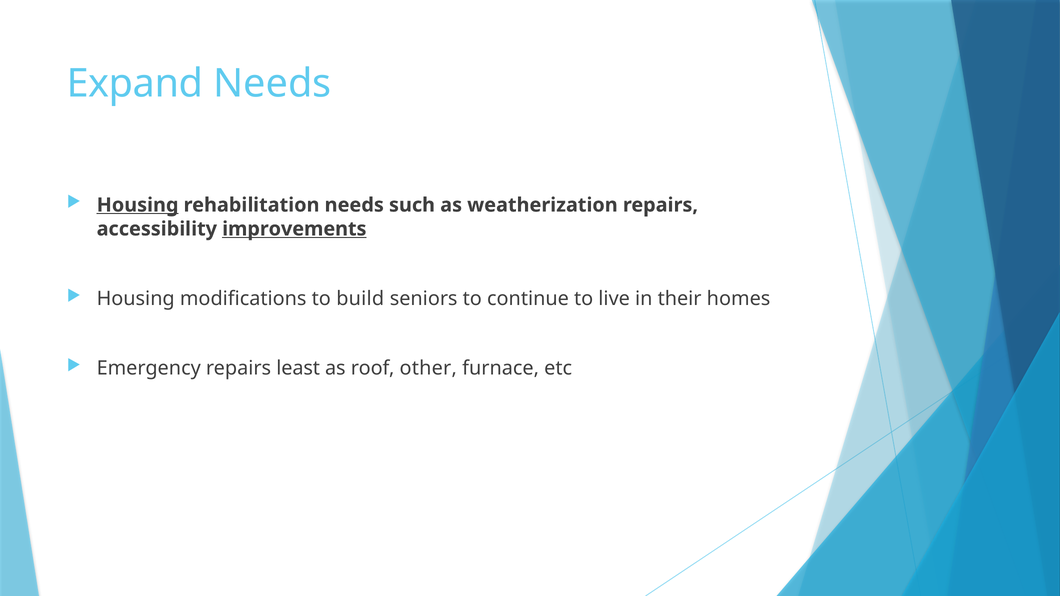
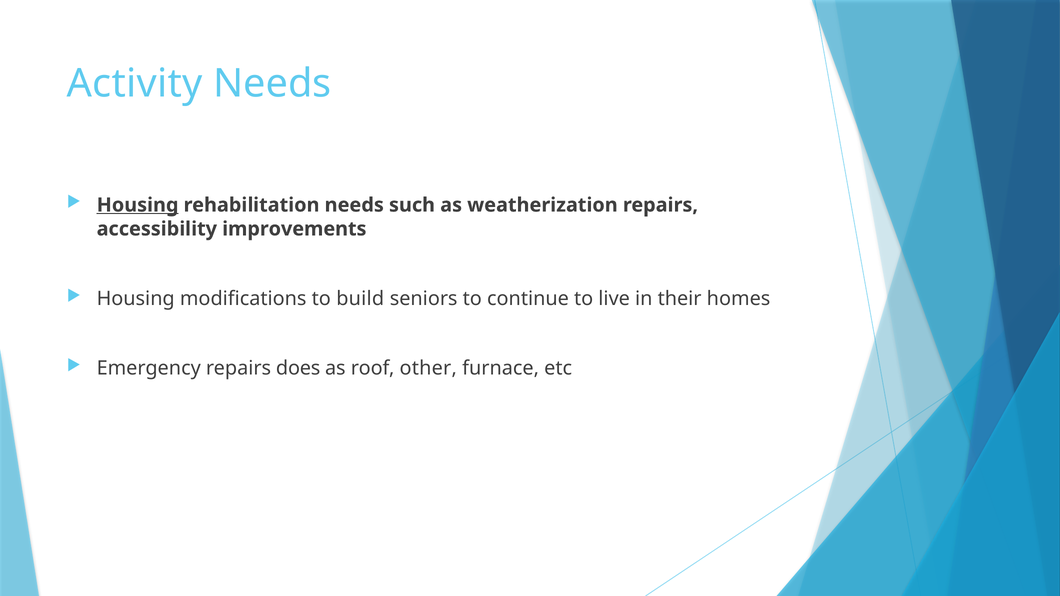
Expand: Expand -> Activity
improvements underline: present -> none
least: least -> does
